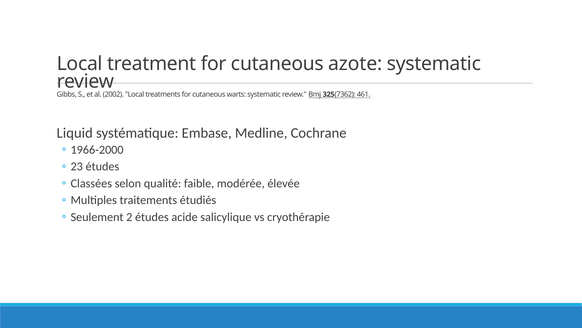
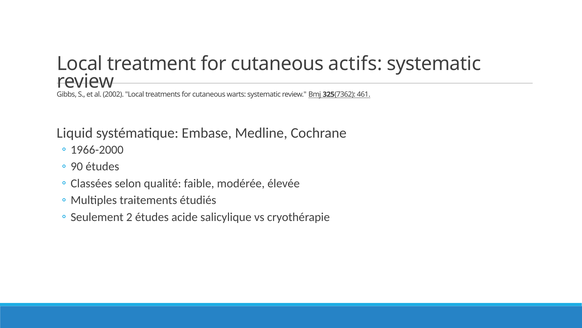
azote: azote -> actifs
23: 23 -> 90
